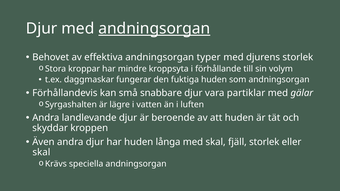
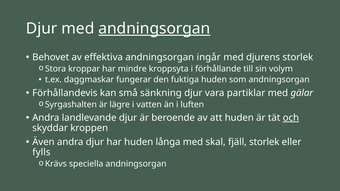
typer: typer -> ingår
snabbare: snabbare -> sänkning
och underline: none -> present
skal at (41, 152): skal -> fylls
